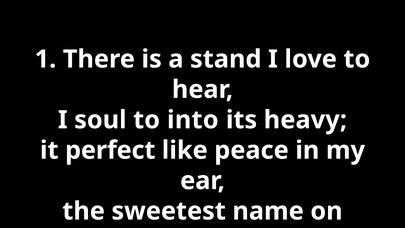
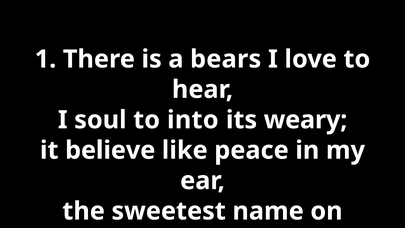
stand: stand -> bears
heavy: heavy -> weary
perfect: perfect -> believe
